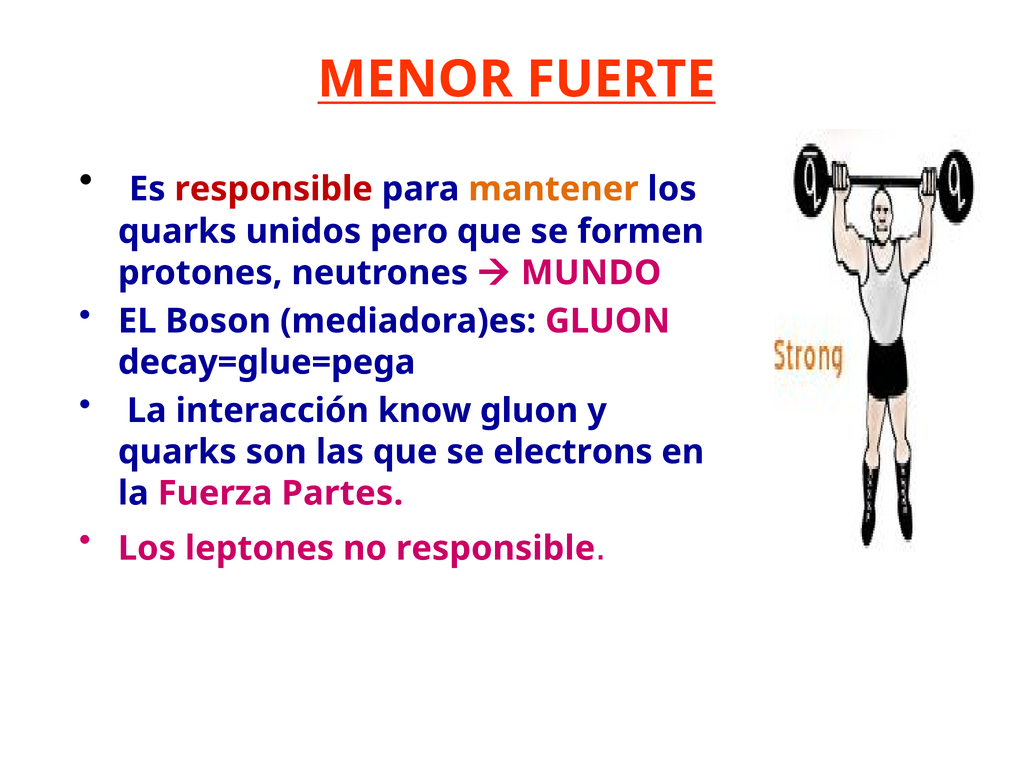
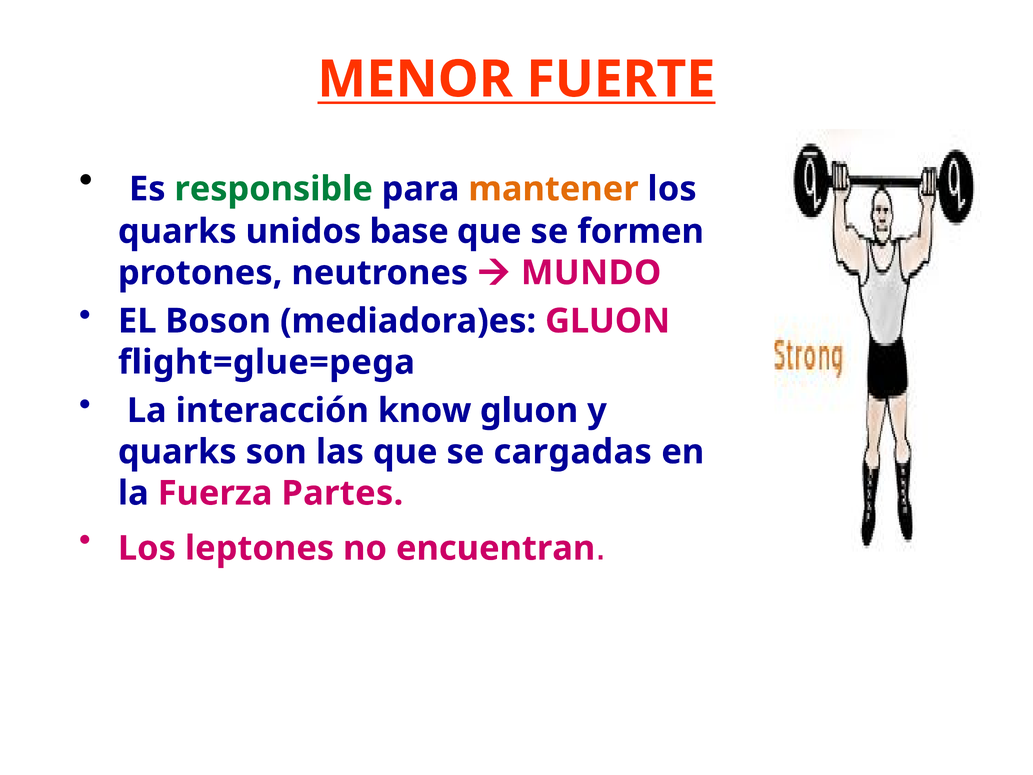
responsible at (274, 189) colour: red -> green
pero: pero -> base
decay=glue=pega: decay=glue=pega -> flight=glue=pega
electrons: electrons -> cargadas
no responsible: responsible -> encuentran
